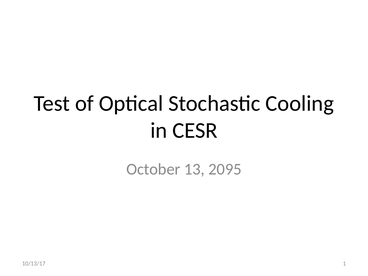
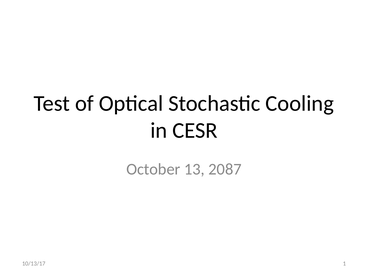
2095: 2095 -> 2087
